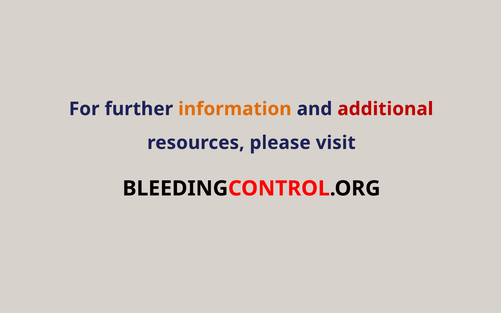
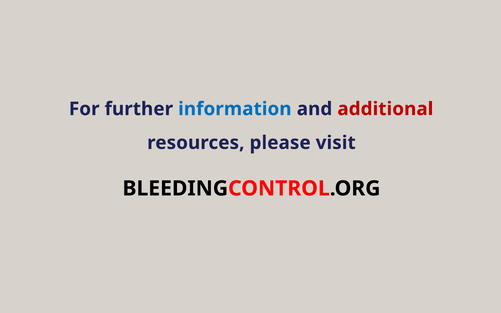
information colour: orange -> blue
